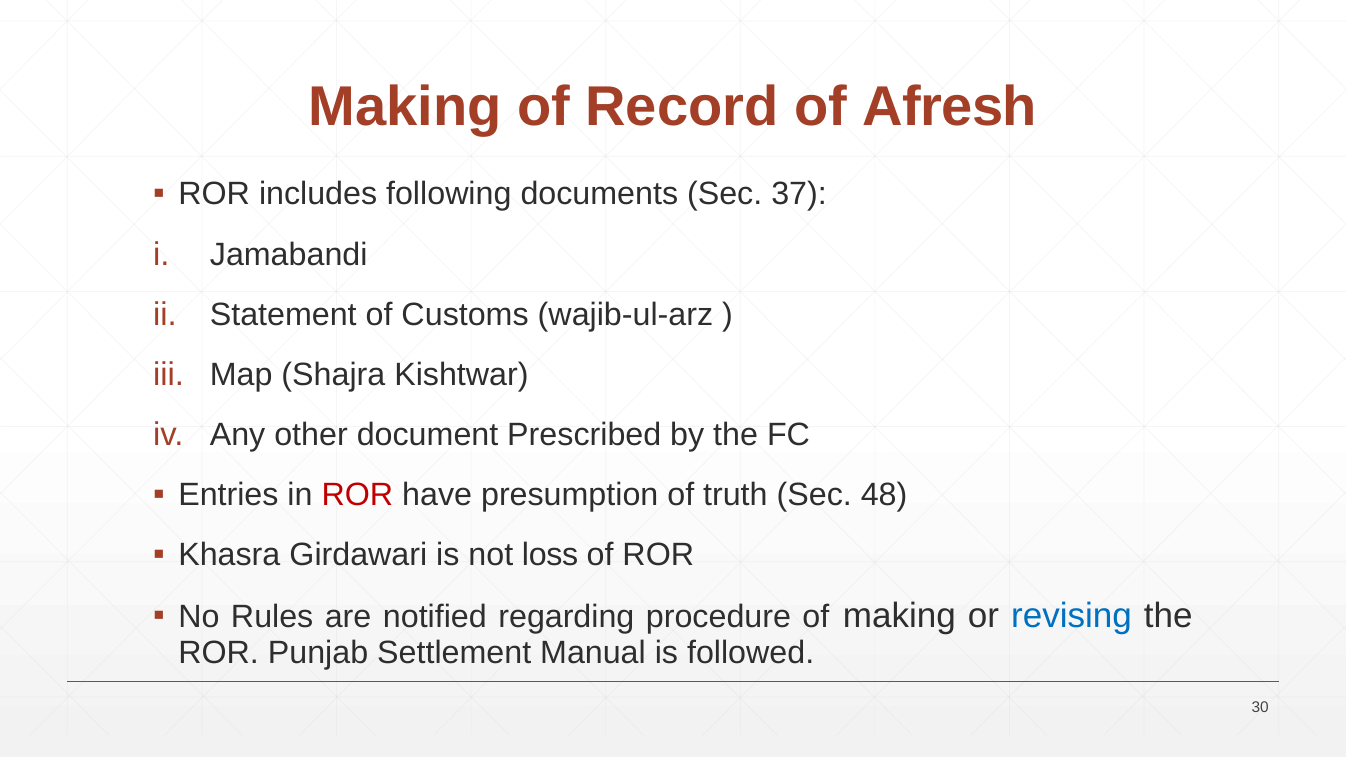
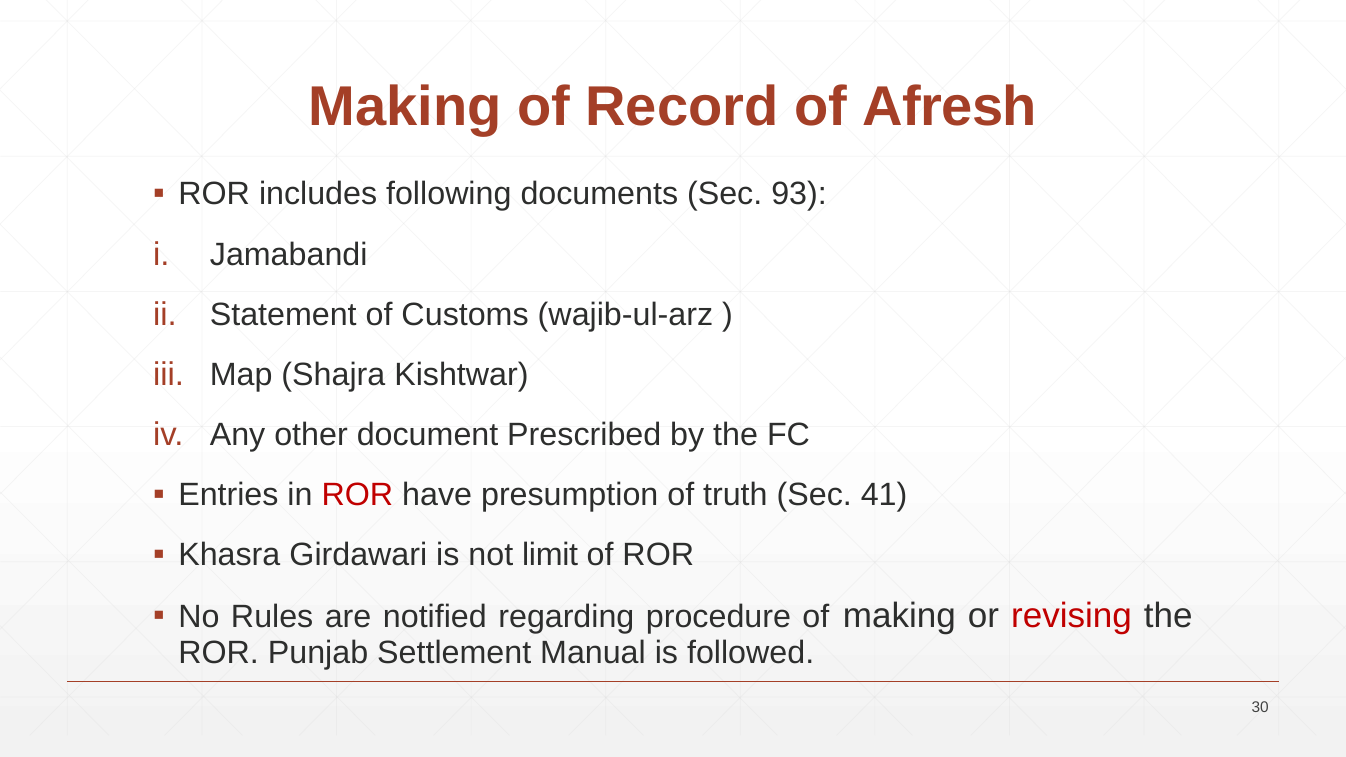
37: 37 -> 93
48: 48 -> 41
loss: loss -> limit
revising colour: blue -> red
